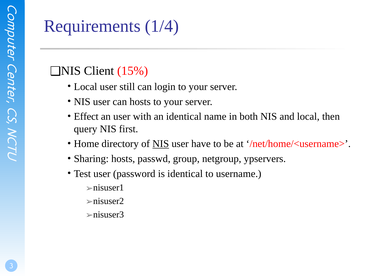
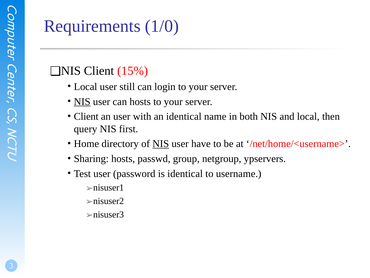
1/4: 1/4 -> 1/0
NIS at (82, 101) underline: none -> present
Effect at (86, 116): Effect -> Client
